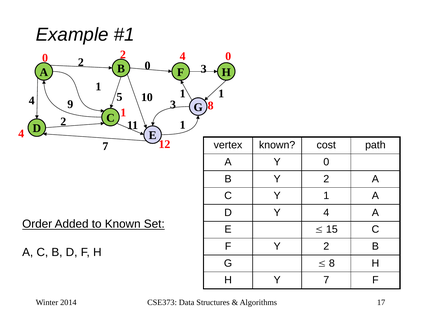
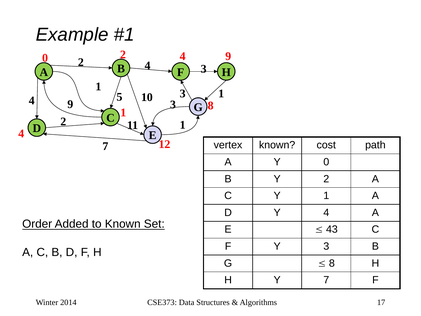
4 0: 0 -> 9
0 at (148, 66): 0 -> 4
10 1: 1 -> 3
15: 15 -> 43
F Y 2: 2 -> 3
